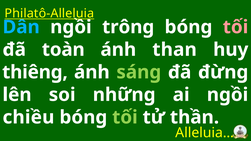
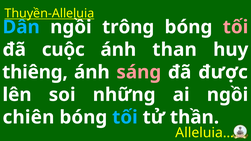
Philatô-Alleluia: Philatô-Alleluia -> Thuyền-Alleluia
toàn: toàn -> cuộc
sáng colour: light green -> pink
đừng: đừng -> được
chiều: chiều -> chiên
tối at (125, 117) colour: light green -> light blue
